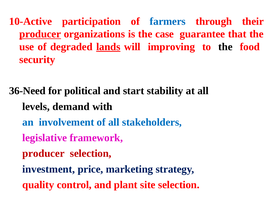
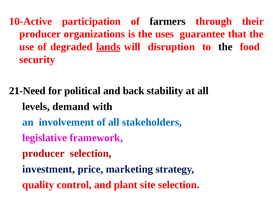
farmers colour: blue -> black
producer at (40, 34) underline: present -> none
case: case -> uses
improving: improving -> disruption
36-Need: 36-Need -> 21-Need
start: start -> back
